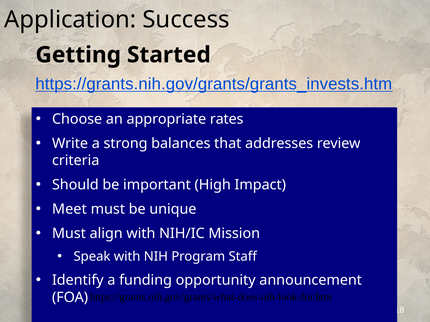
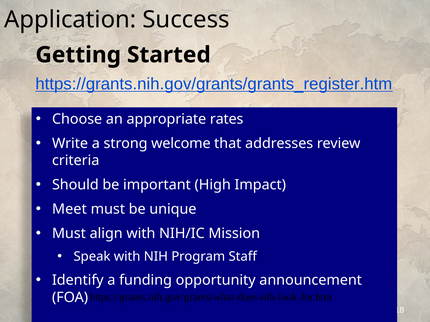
https://grants.nih.gov/grants/grants_invests.htm: https://grants.nih.gov/grants/grants_invests.htm -> https://grants.nih.gov/grants/grants_register.htm
balances: balances -> welcome
